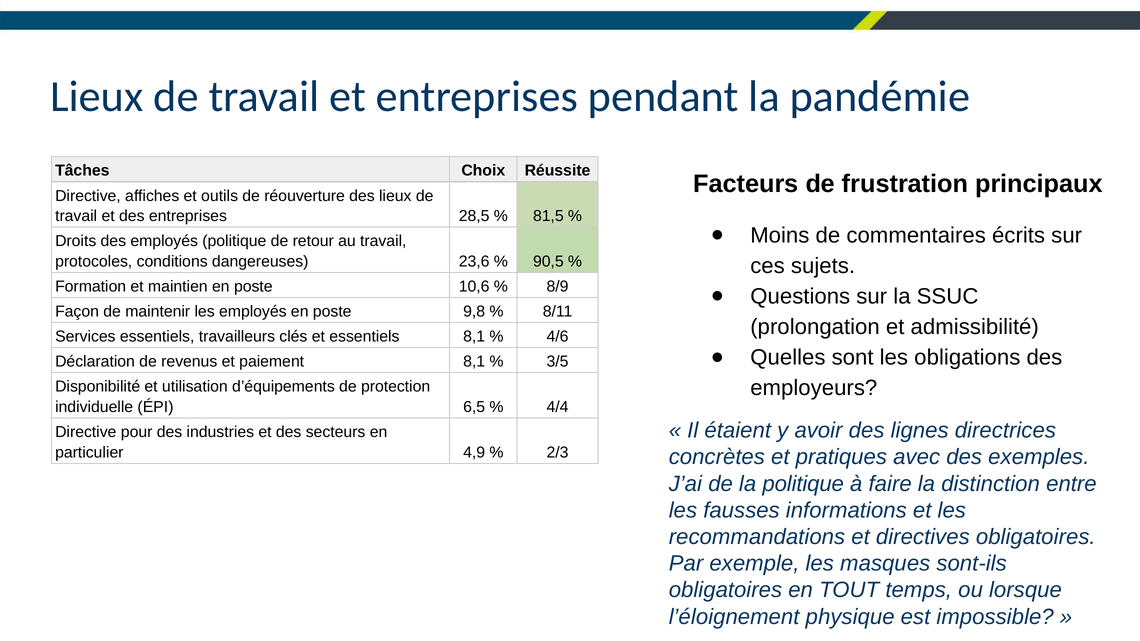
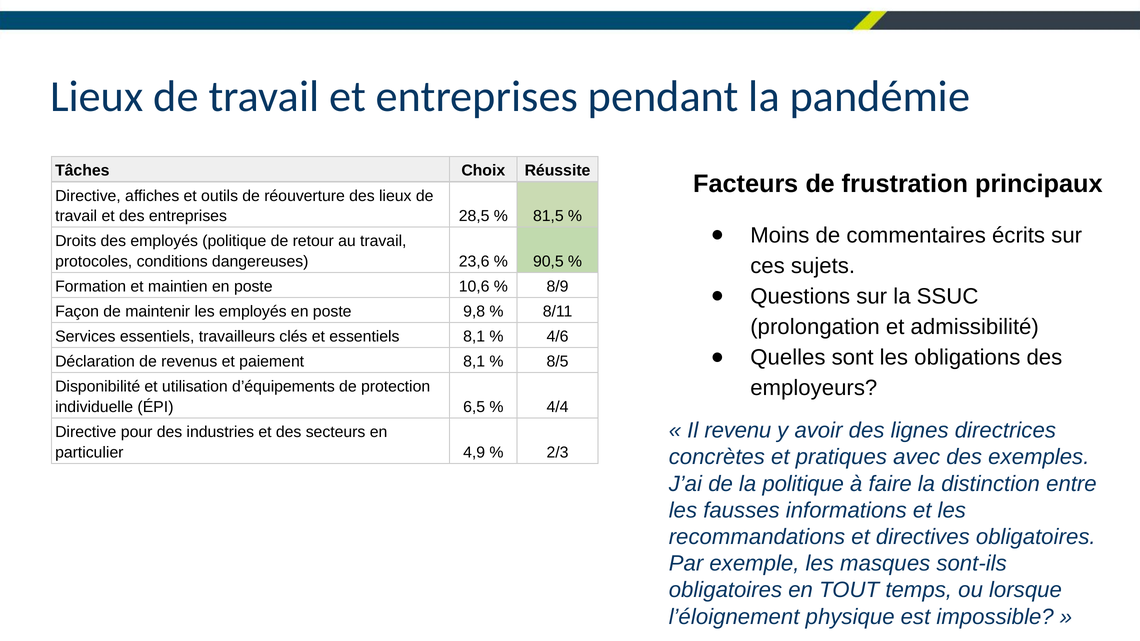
3/5: 3/5 -> 8/5
étaient: étaient -> revenu
